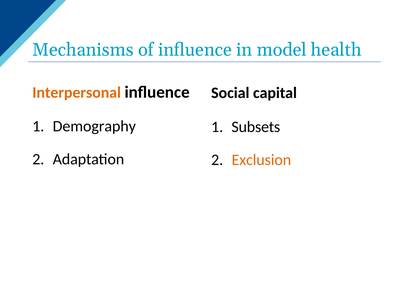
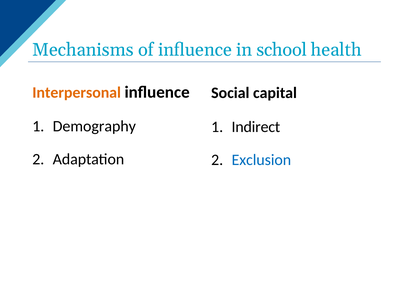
model: model -> school
Subsets: Subsets -> Indirect
Exclusion colour: orange -> blue
